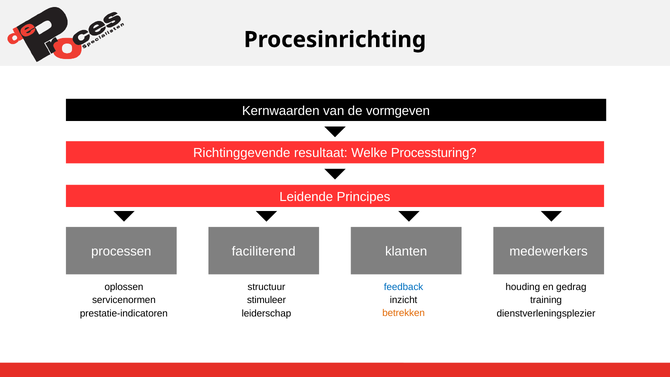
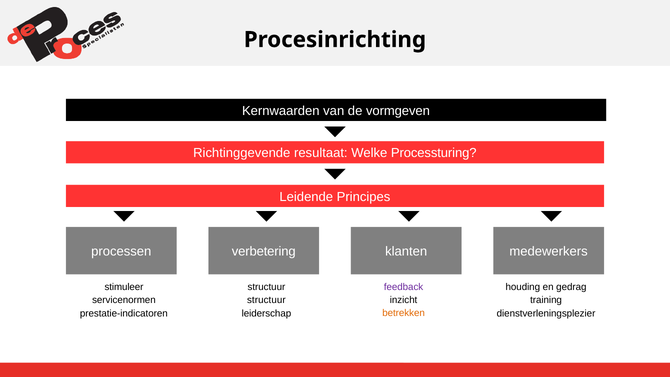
faciliterend: faciliterend -> verbetering
oplossen: oplossen -> stimuleer
feedback colour: blue -> purple
stimuleer at (266, 300): stimuleer -> structuur
